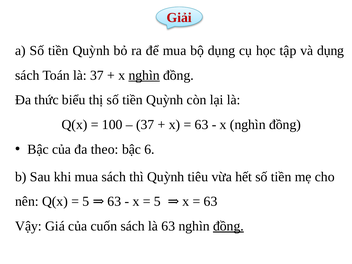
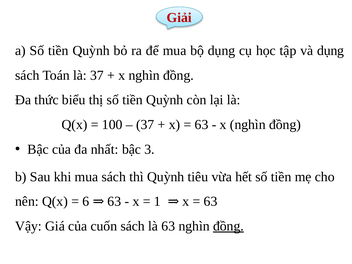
nghìn at (144, 75) underline: present -> none
theo: theo -> nhất
6: 6 -> 3
5 at (86, 201): 5 -> 6
5 at (157, 201): 5 -> 1
